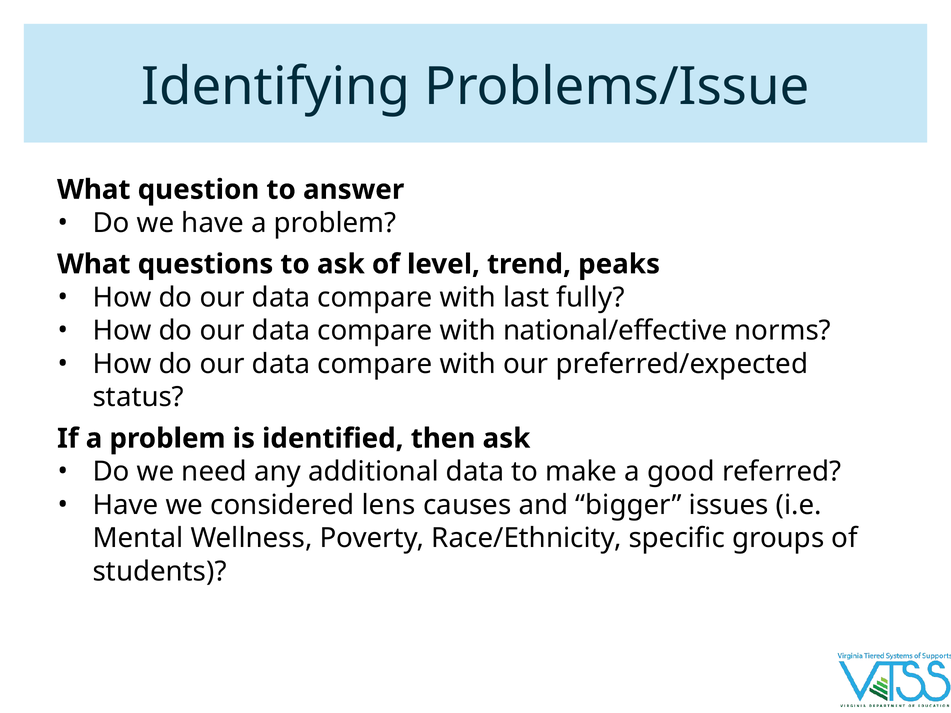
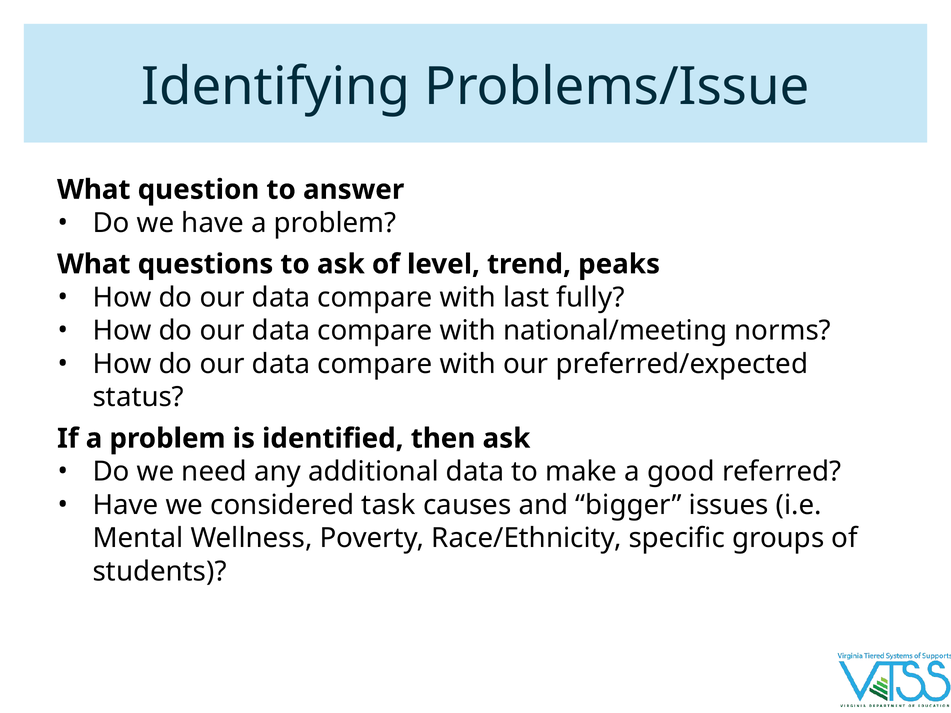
national/effective: national/effective -> national/meeting
lens: lens -> task
